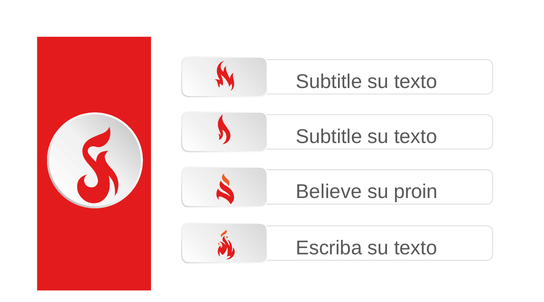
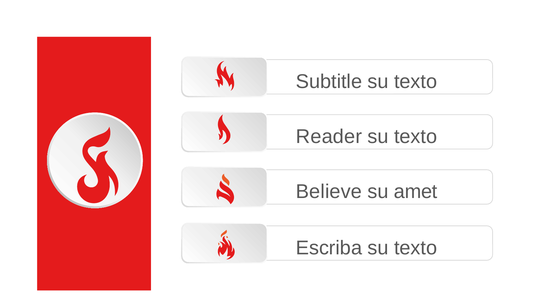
Subtitle at (329, 137): Subtitle -> Reader
proin: proin -> amet
